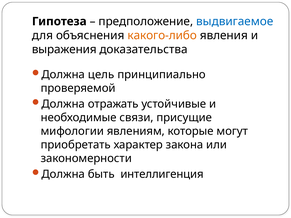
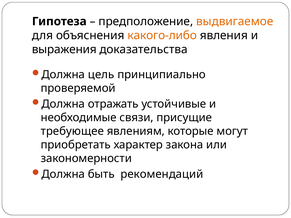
выдвигаемое colour: blue -> orange
мифологии: мифологии -> требующее
интеллигенция: интеллигенция -> рекомендаций
